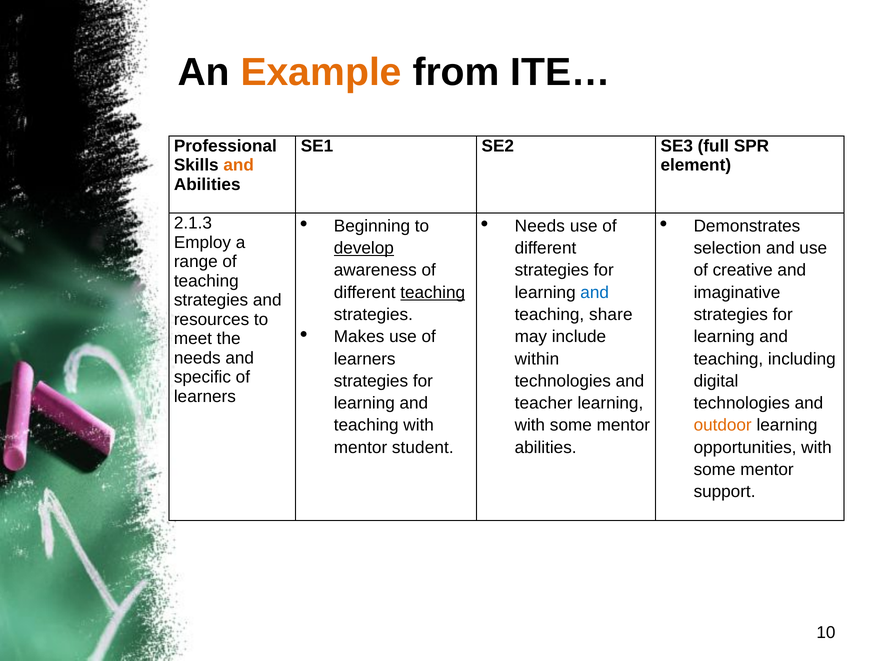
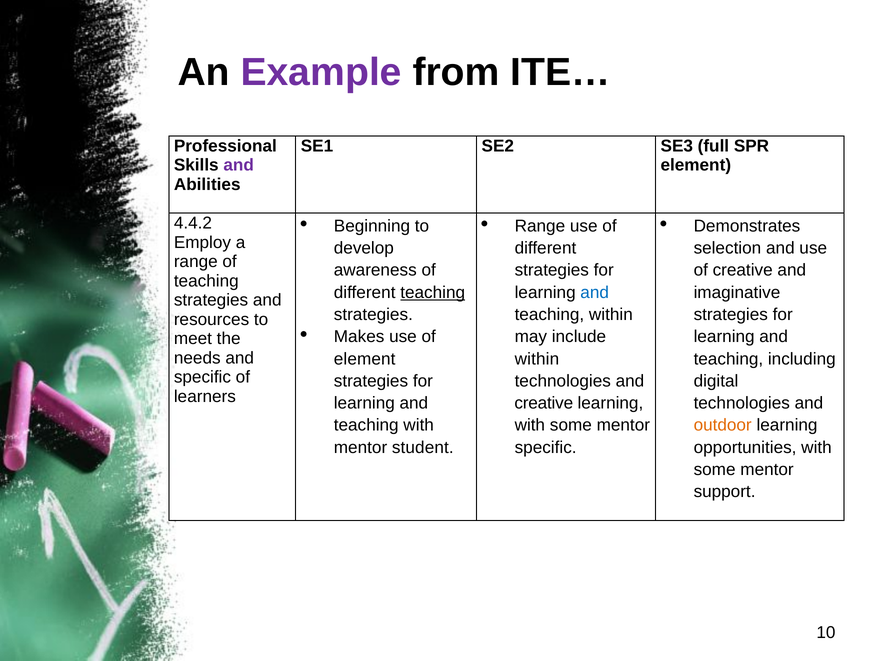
Example colour: orange -> purple
and at (239, 165) colour: orange -> purple
2.1.3: 2.1.3 -> 4.4.2
Needs at (540, 226): Needs -> Range
develop underline: present -> none
teaching share: share -> within
learners at (365, 359): learners -> element
teacher at (544, 403): teacher -> creative
abilities at (546, 447): abilities -> specific
